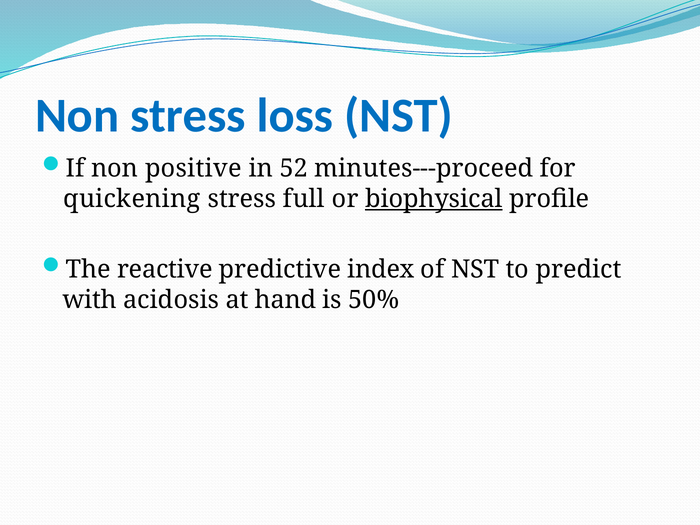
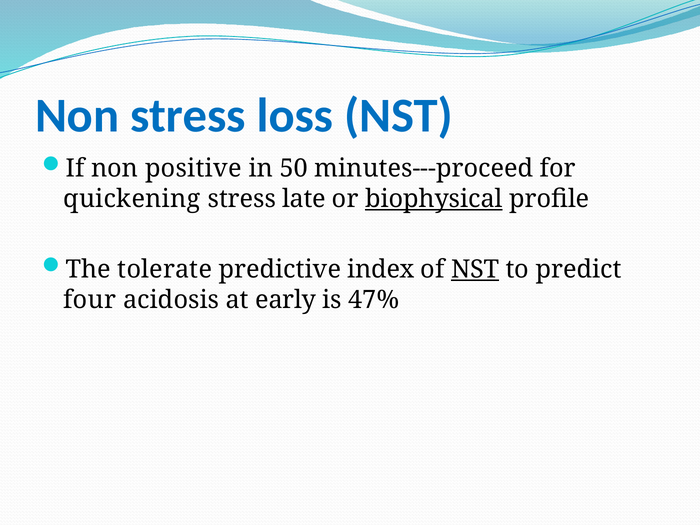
52: 52 -> 50
full: full -> late
reactive: reactive -> tolerate
NST at (475, 270) underline: none -> present
with: with -> four
hand: hand -> early
50%: 50% -> 47%
